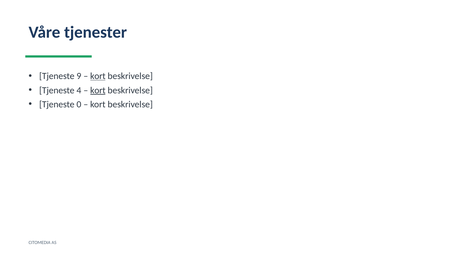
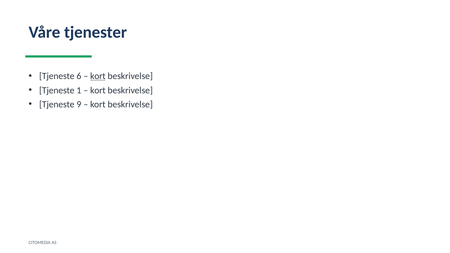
9: 9 -> 6
4: 4 -> 1
kort at (98, 90) underline: present -> none
0: 0 -> 9
